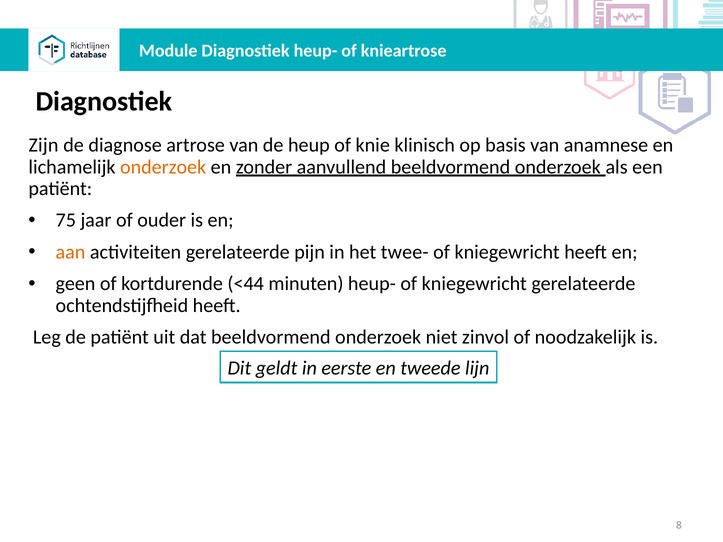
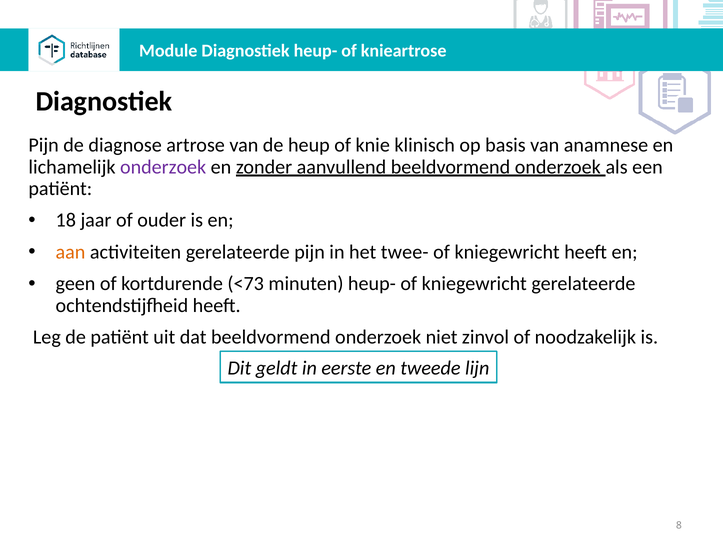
Zijn at (43, 145): Zijn -> Pijn
onderzoek at (163, 167) colour: orange -> purple
75: 75 -> 18
<44: <44 -> <73
